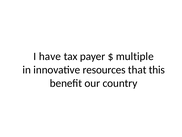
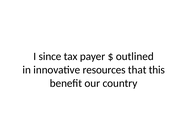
have: have -> since
multiple: multiple -> outlined
